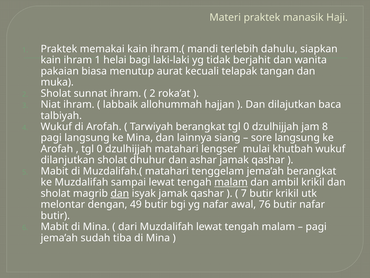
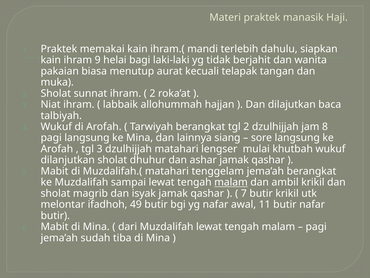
ihram 1: 1 -> 9
berangkat tgl 0: 0 -> 2
0 at (100, 149): 0 -> 3
dan at (120, 193) underline: present -> none
dengan: dengan -> ifadhoh
76: 76 -> 11
